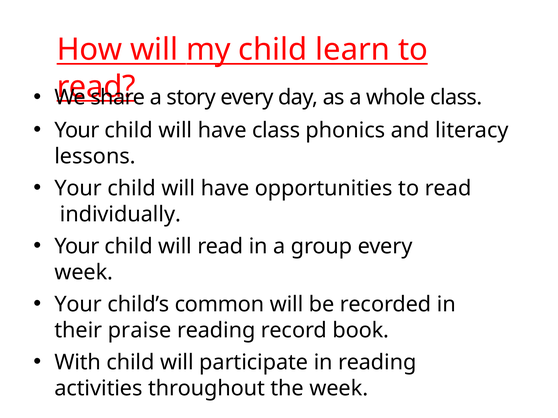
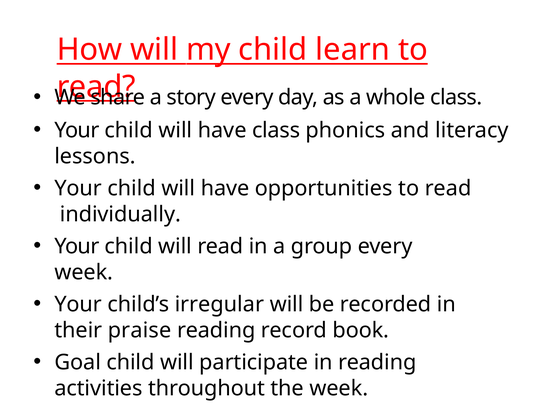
common: common -> irregular
With: With -> Goal
